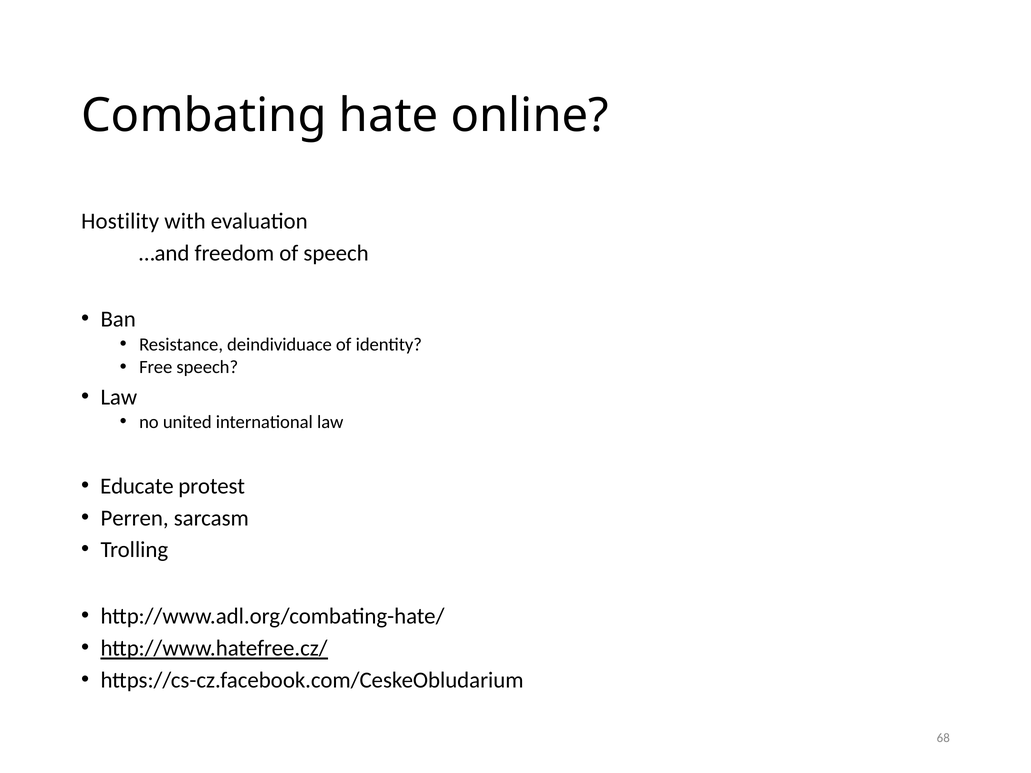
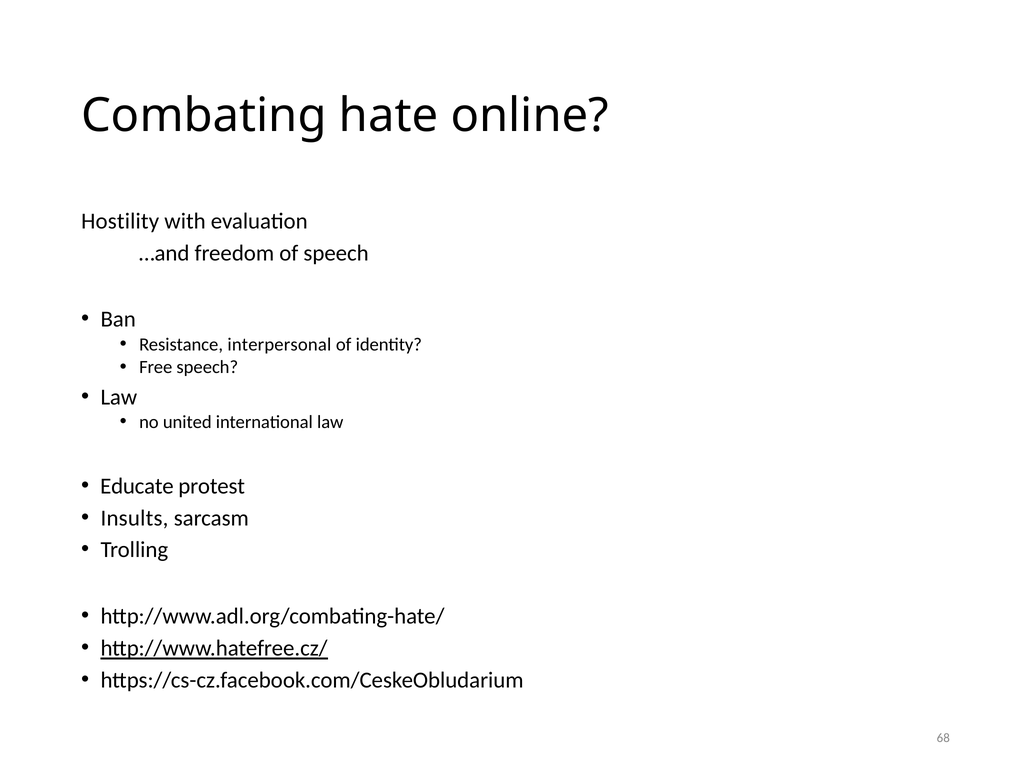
deindividuace: deindividuace -> interpersonal
Perren: Perren -> Insults
